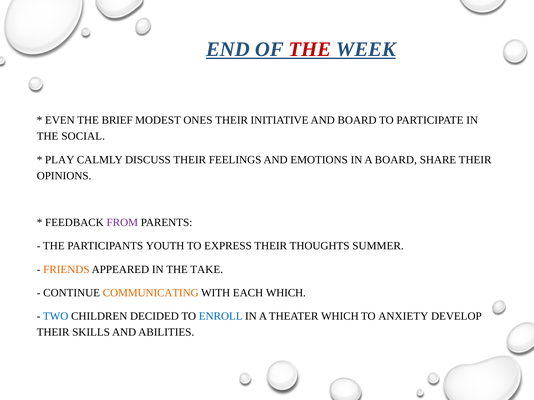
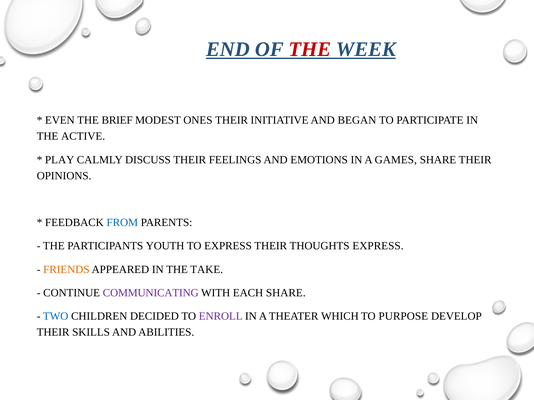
AND BOARD: BOARD -> BEGAN
SOCIAL: SOCIAL -> ACTIVE
A BOARD: BOARD -> GAMES
FROM colour: purple -> blue
THOUGHTS SUMMER: SUMMER -> EXPRESS
COMMUNICATING colour: orange -> purple
EACH WHICH: WHICH -> SHARE
ENROLL colour: blue -> purple
ANXIETY: ANXIETY -> PURPOSE
